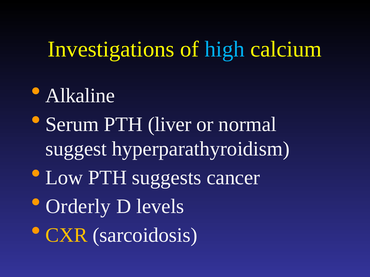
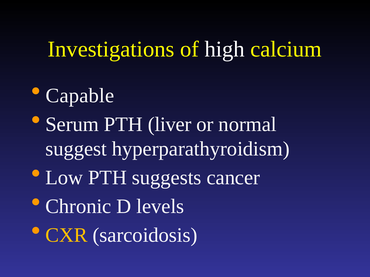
high colour: light blue -> white
Alkaline: Alkaline -> Capable
Orderly: Orderly -> Chronic
